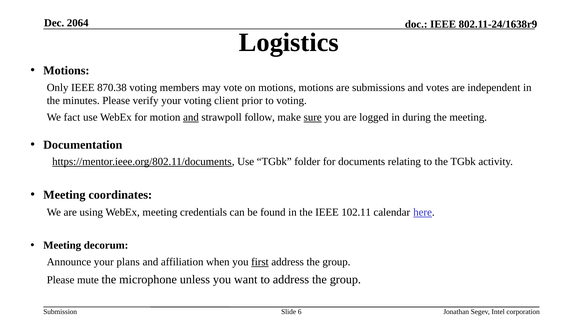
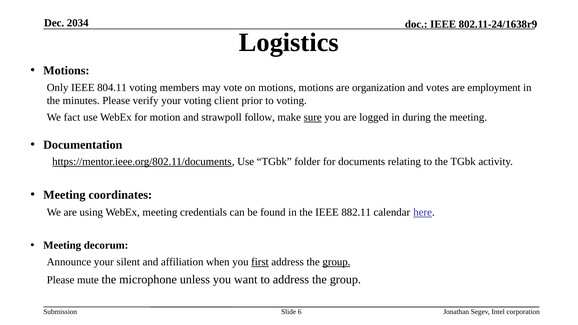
2064: 2064 -> 2034
870.38: 870.38 -> 804.11
submissions: submissions -> organization
independent: independent -> employment
and at (191, 117) underline: present -> none
102.11: 102.11 -> 882.11
plans: plans -> silent
group at (336, 262) underline: none -> present
